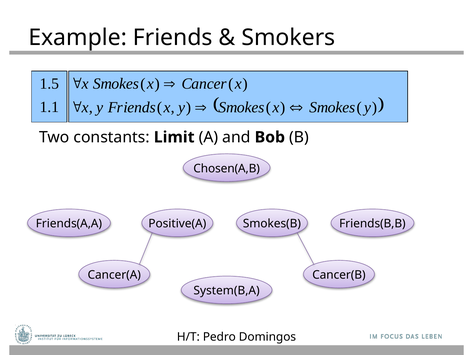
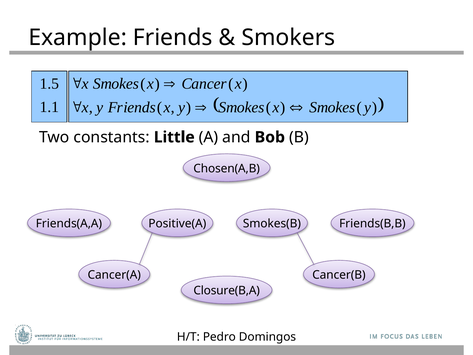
Limit: Limit -> Little
System(B,A: System(B,A -> Closure(B,A
